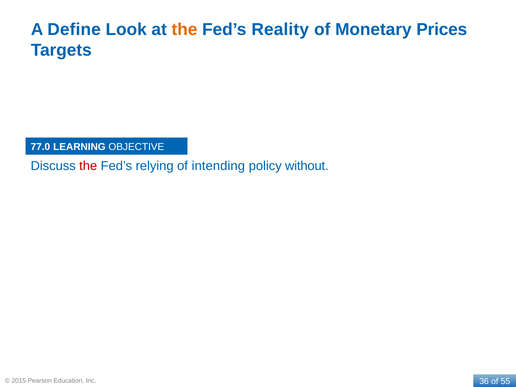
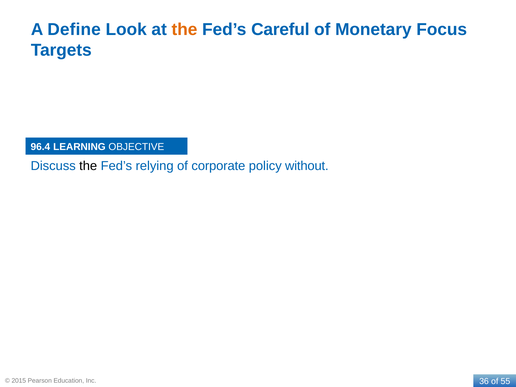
Reality: Reality -> Careful
Prices: Prices -> Focus
77.0: 77.0 -> 96.4
the at (88, 166) colour: red -> black
intending: intending -> corporate
